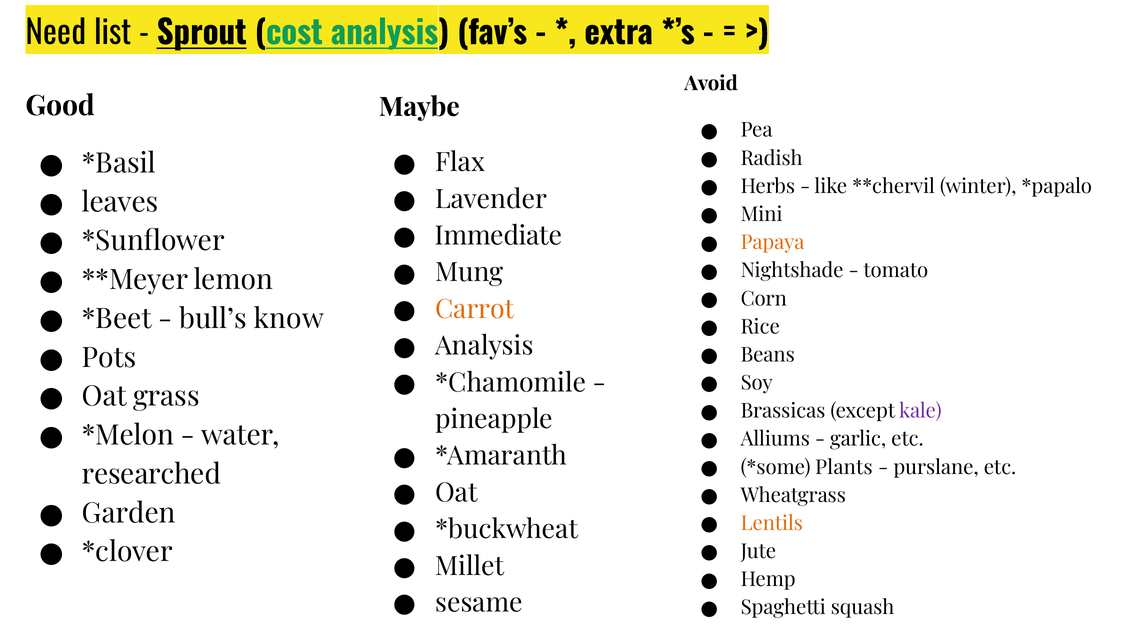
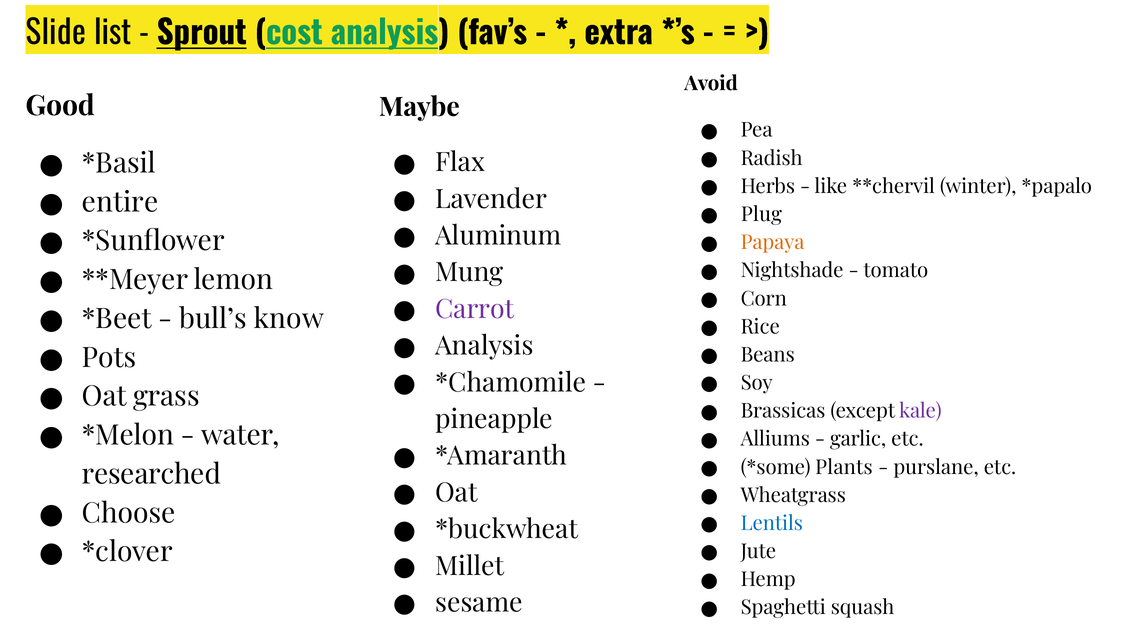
Need: Need -> Slide
leaves: leaves -> entire
Mini: Mini -> Plug
Immediate: Immediate -> Aluminum
Carrot colour: orange -> purple
Garden: Garden -> Choose
Lentils colour: orange -> blue
